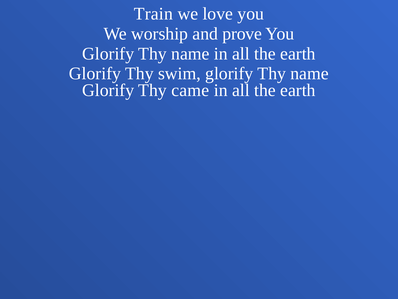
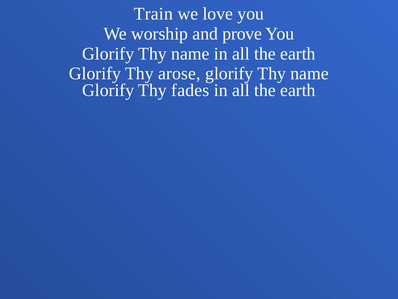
swim: swim -> arose
came: came -> fades
